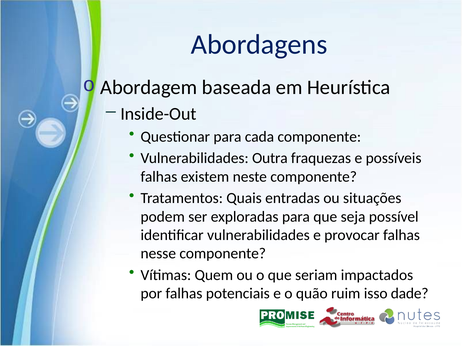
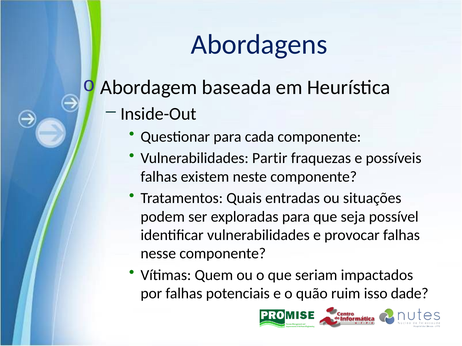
Outra: Outra -> Partir
